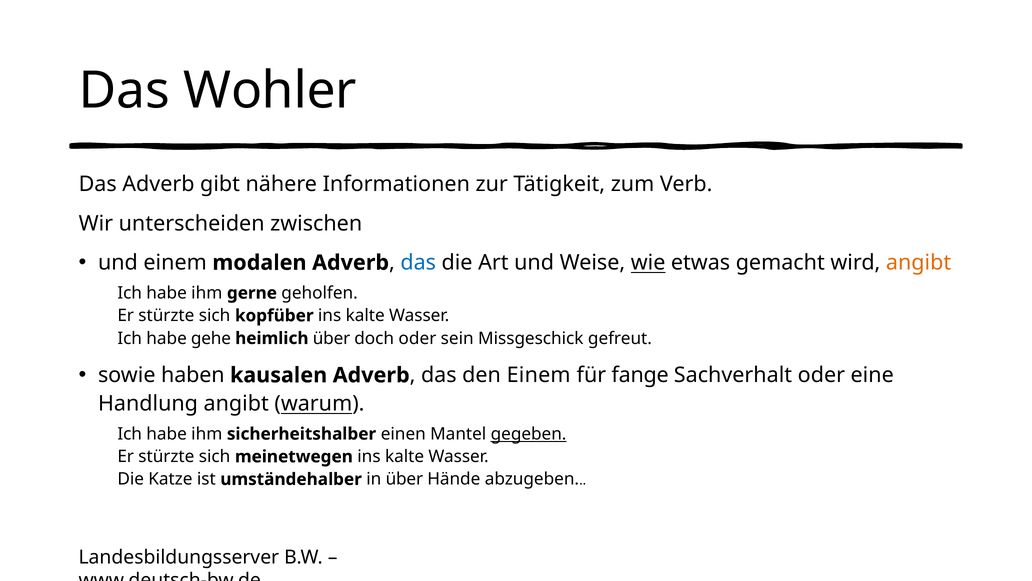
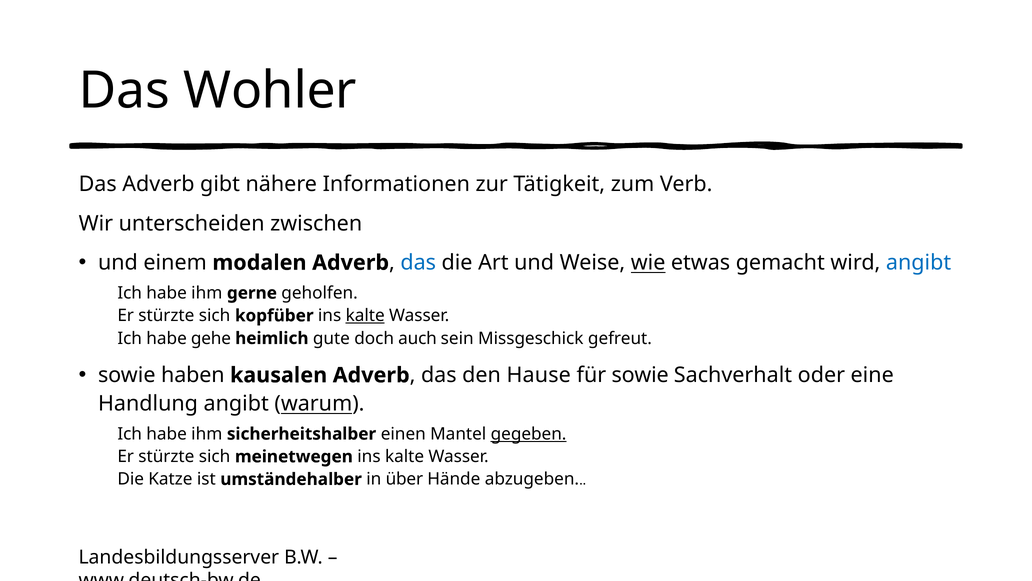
angibt at (919, 262) colour: orange -> blue
kalte at (365, 315) underline: none -> present
heimlich über: über -> gute
doch oder: oder -> auch
den Einem: Einem -> Hause
für fange: fange -> sowie
